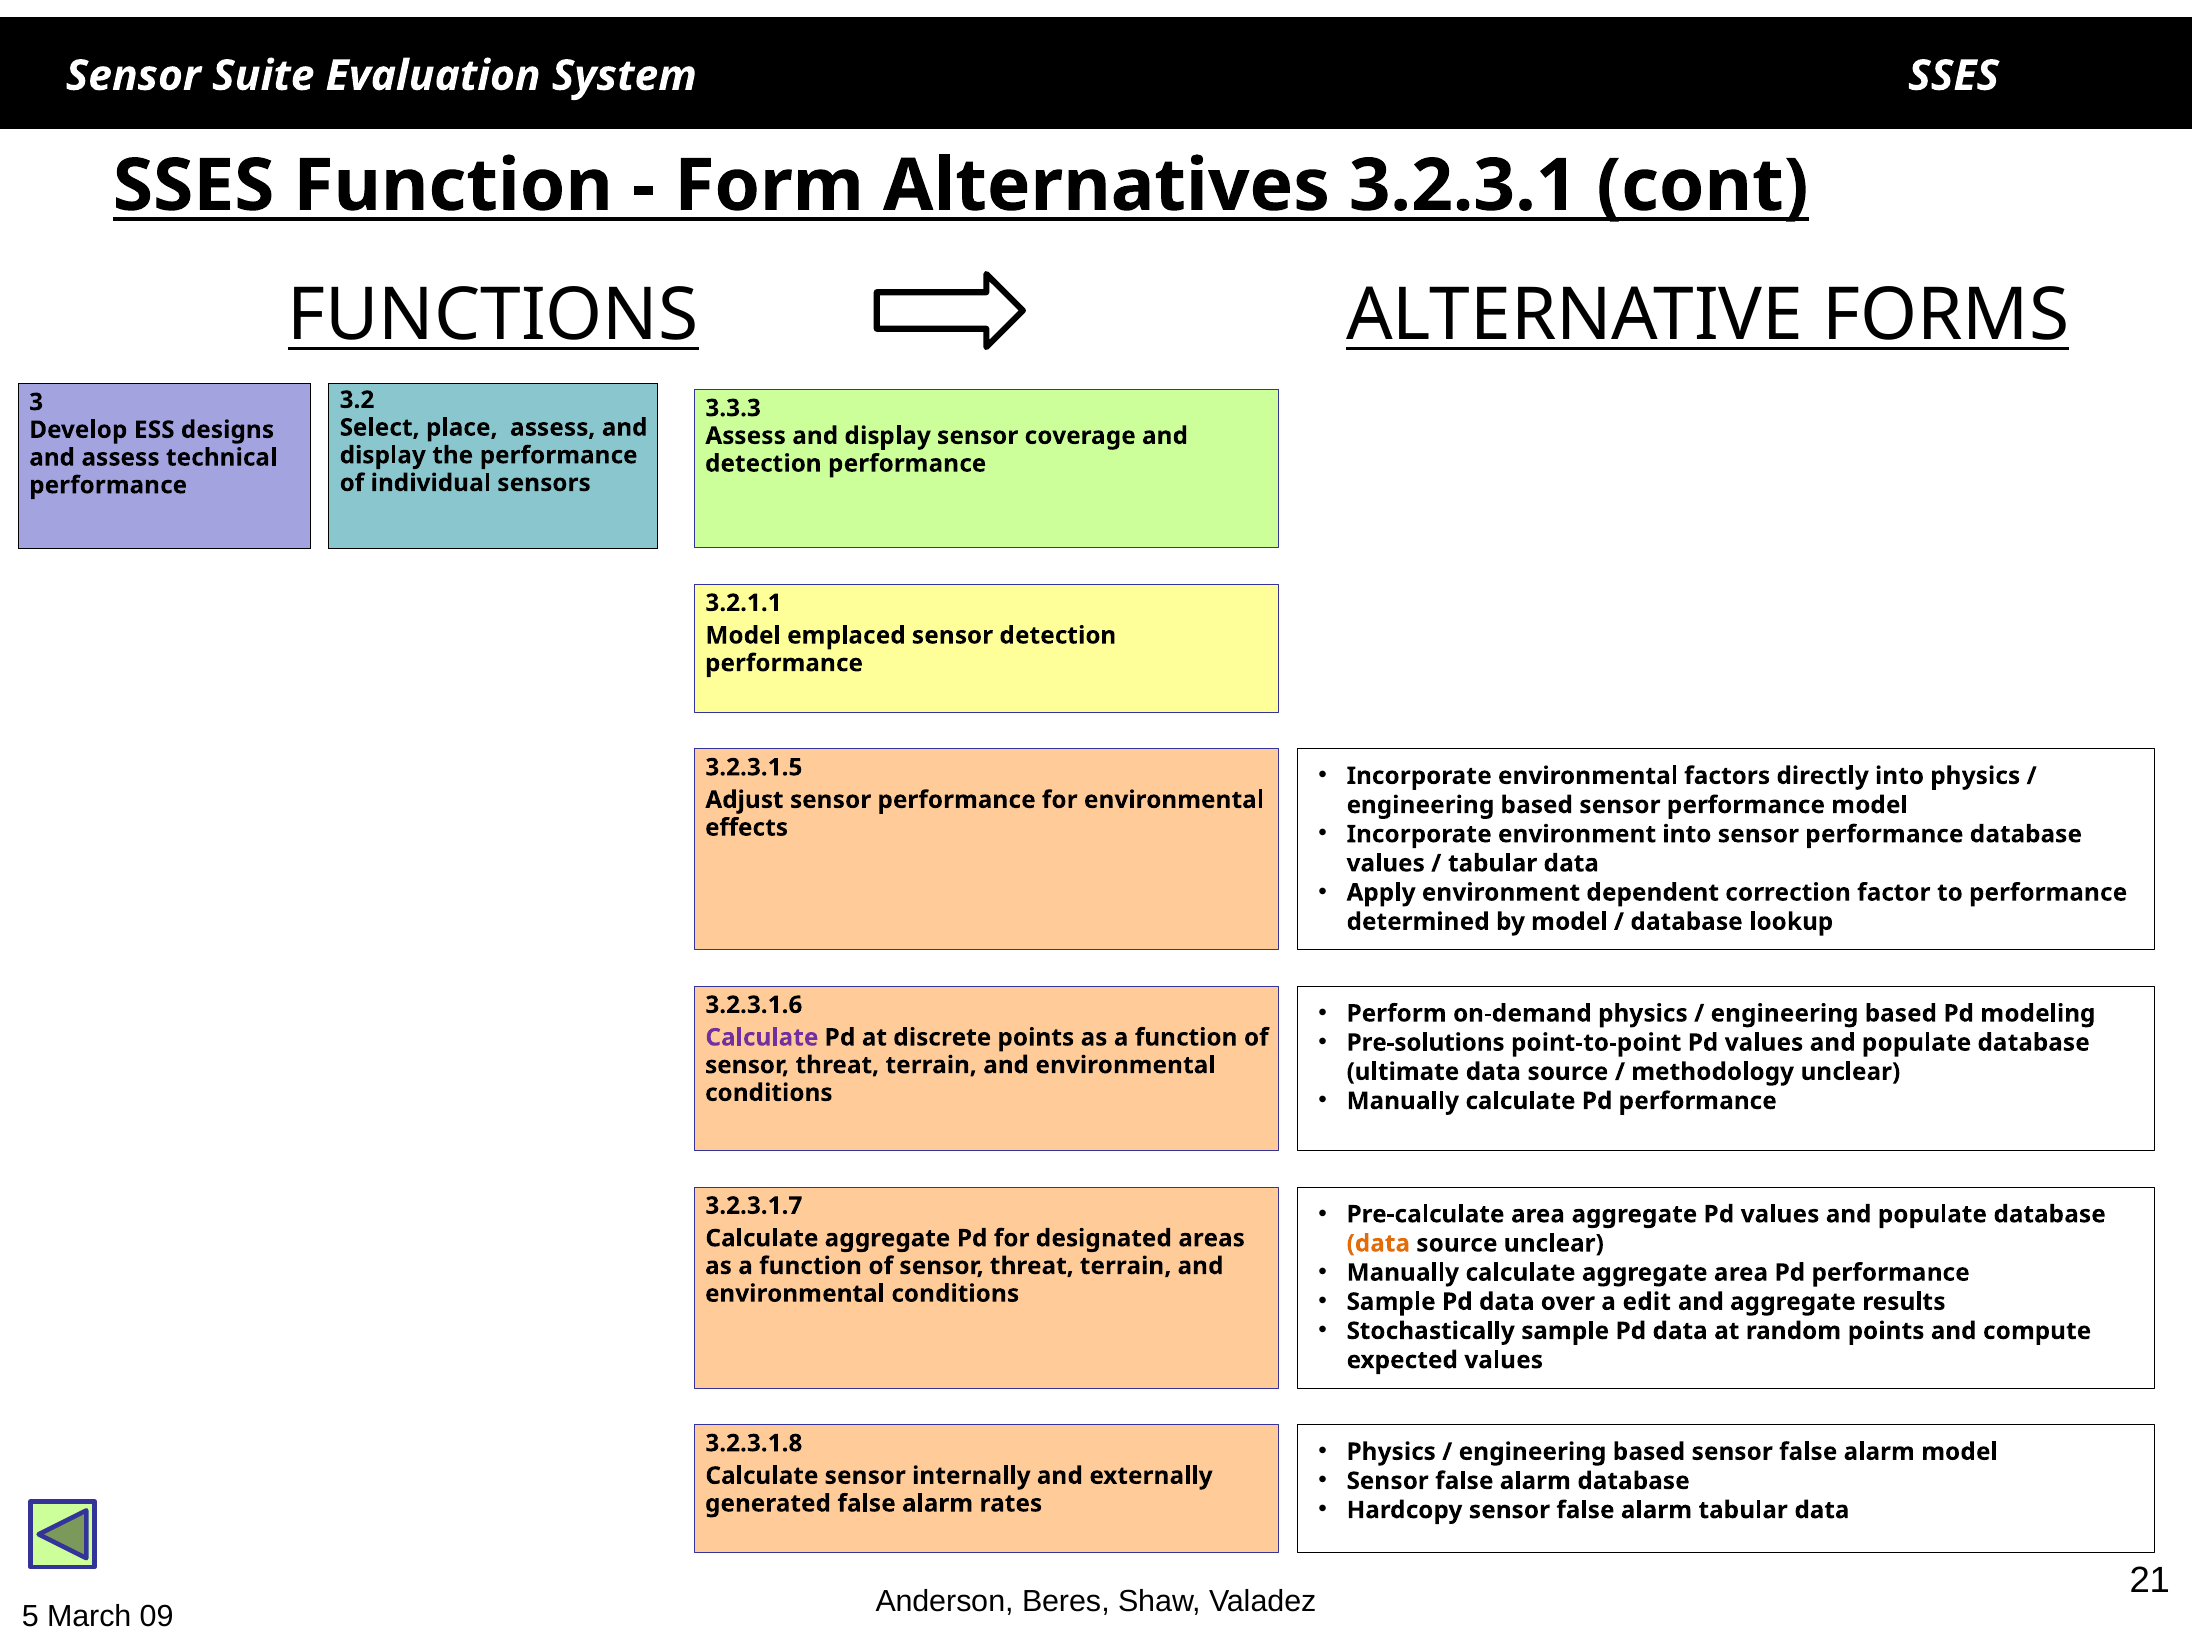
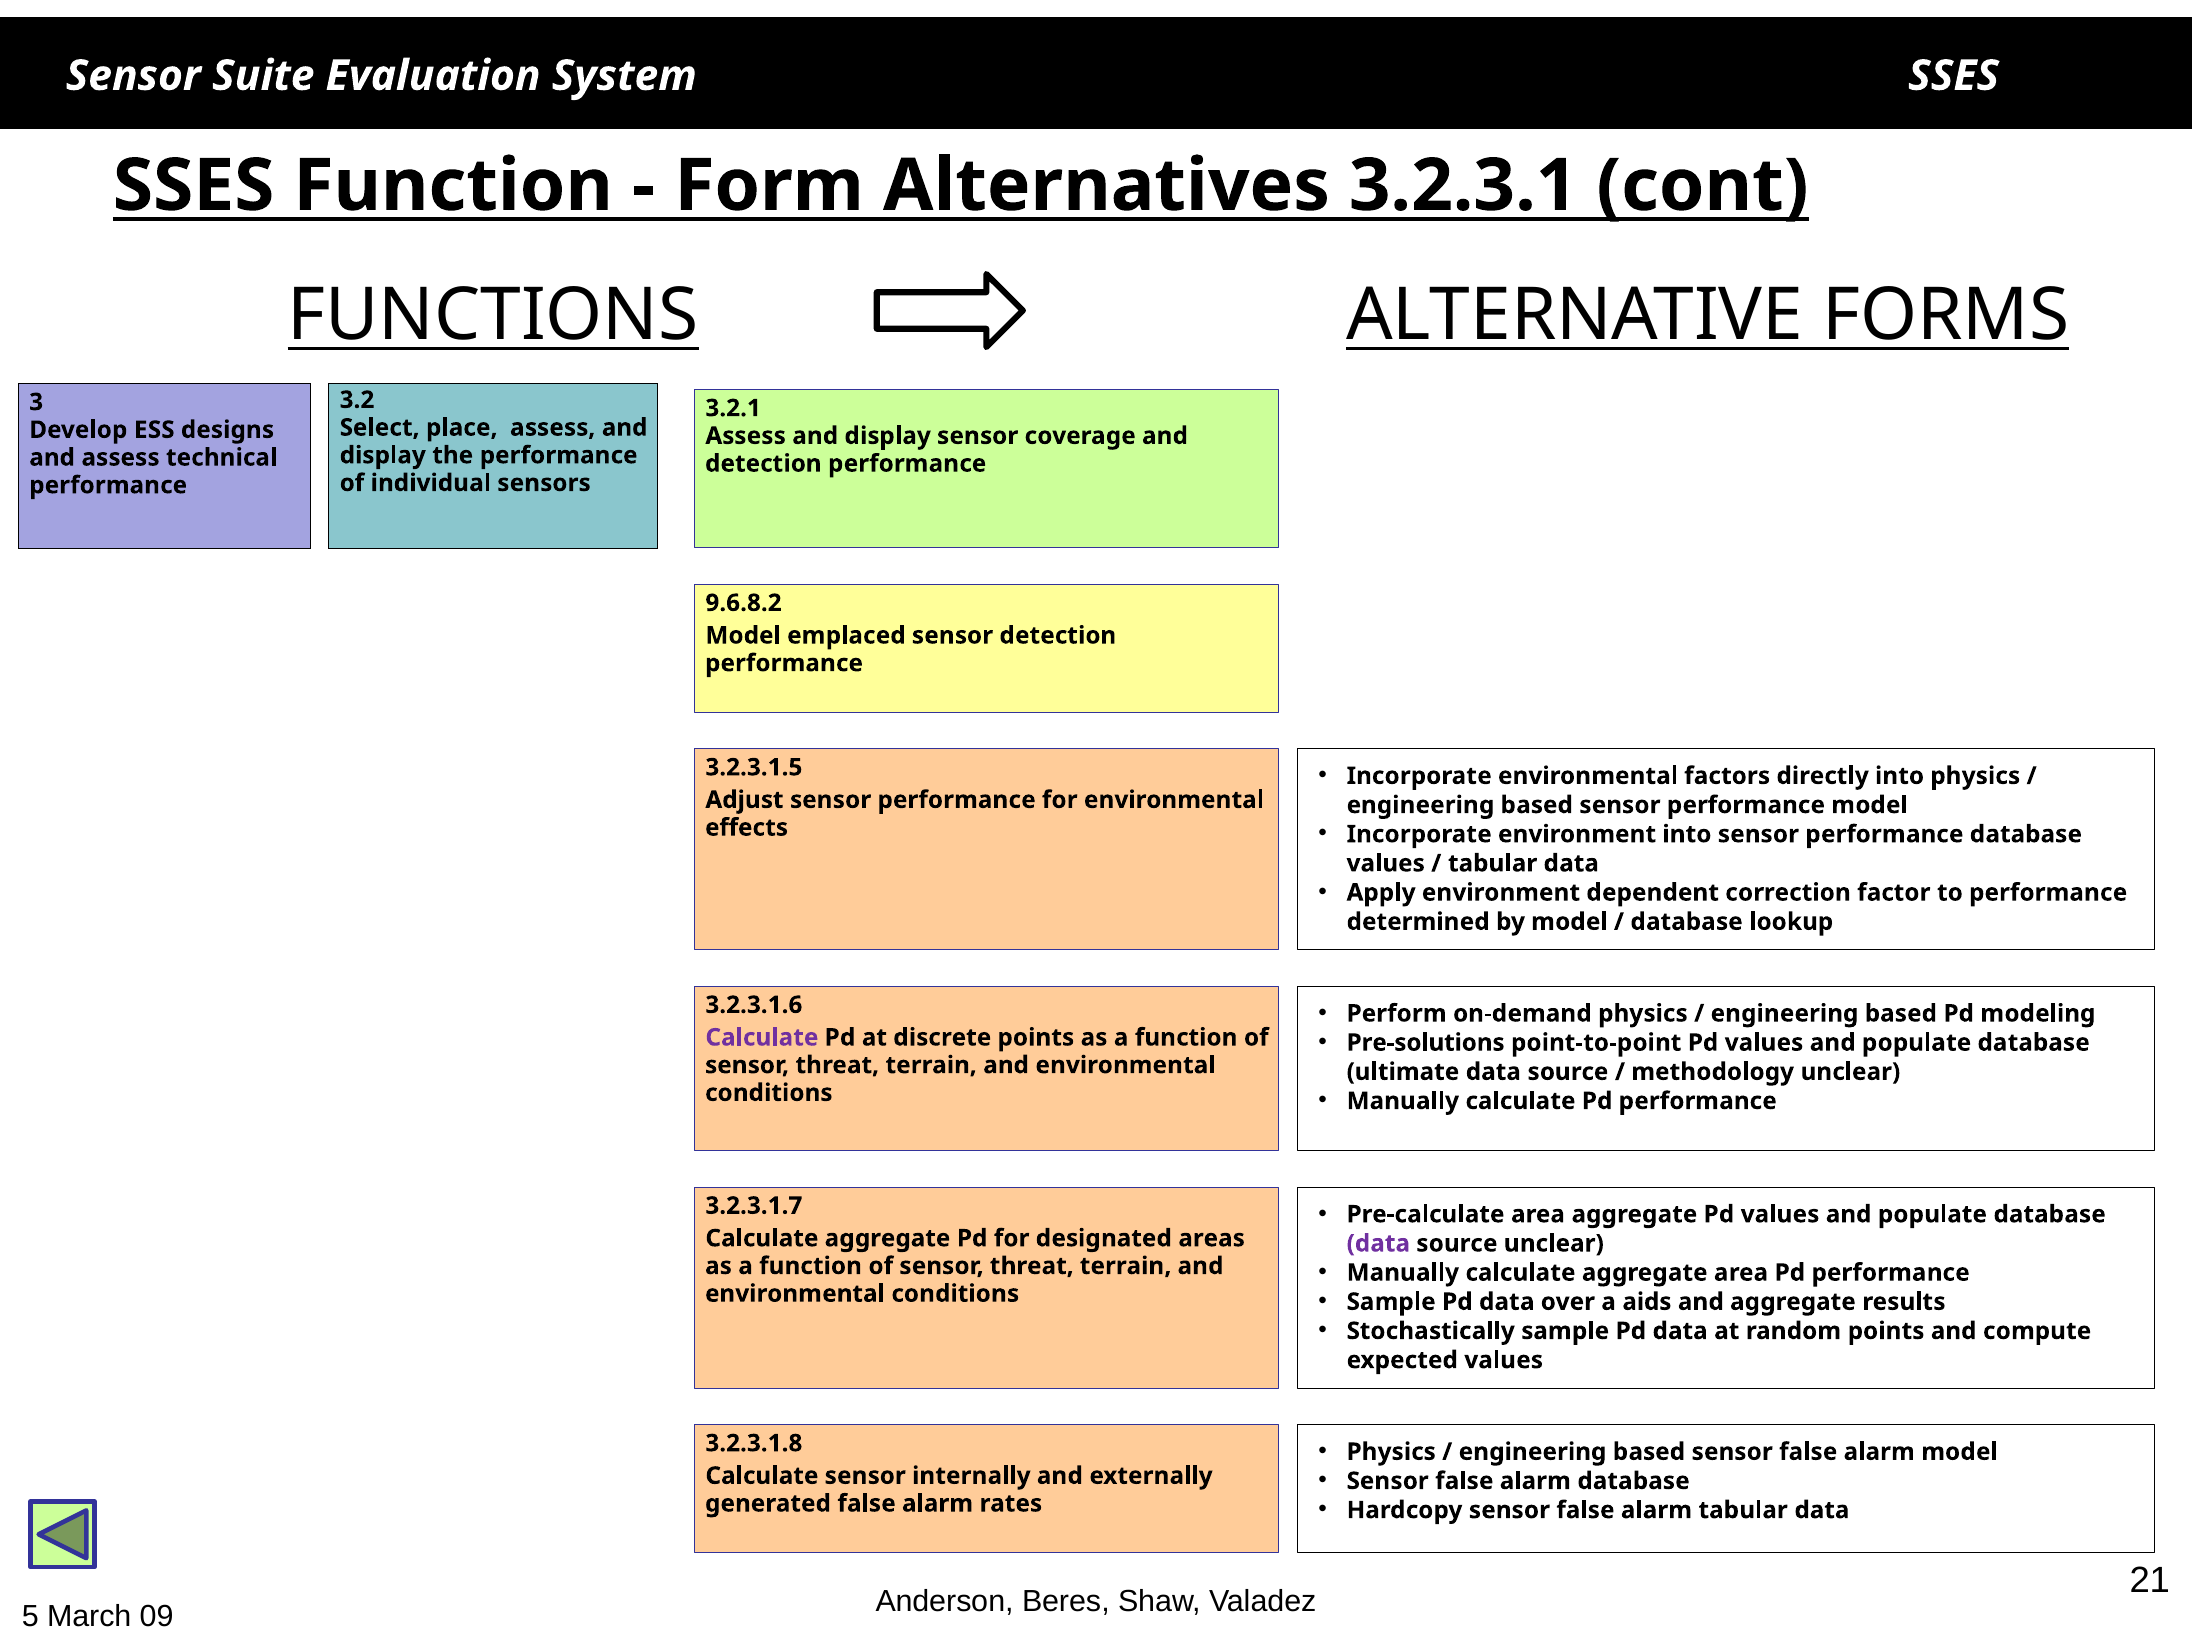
3.3.3: 3.3.3 -> 3.2.1
3.2.1.1: 3.2.1.1 -> 9.6.8.2
data at (1378, 1243) colour: orange -> purple
edit: edit -> aids
